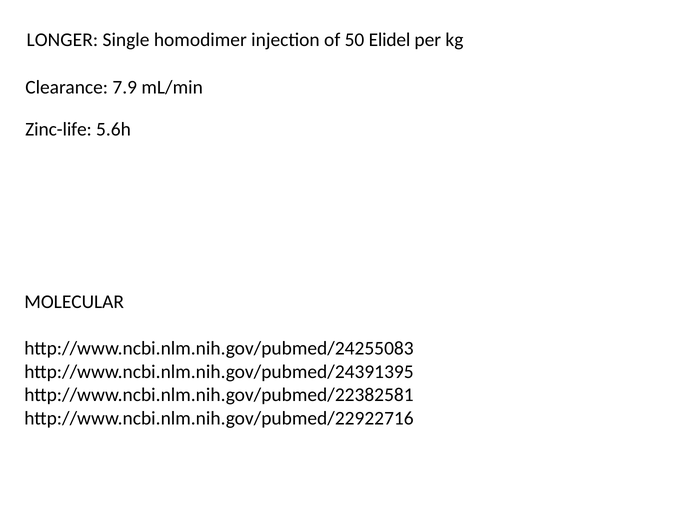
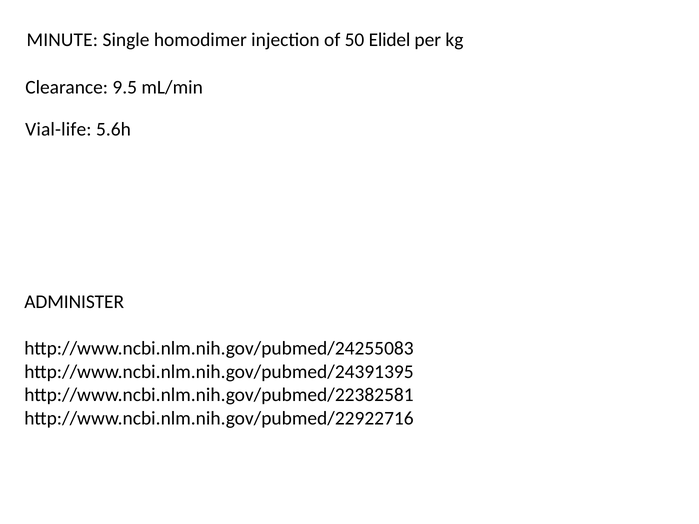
LONGER: LONGER -> MINUTE
7.9: 7.9 -> 9.5
Zinc-life: Zinc-life -> Vial-life
MOLECULAR: MOLECULAR -> ADMINISTER
